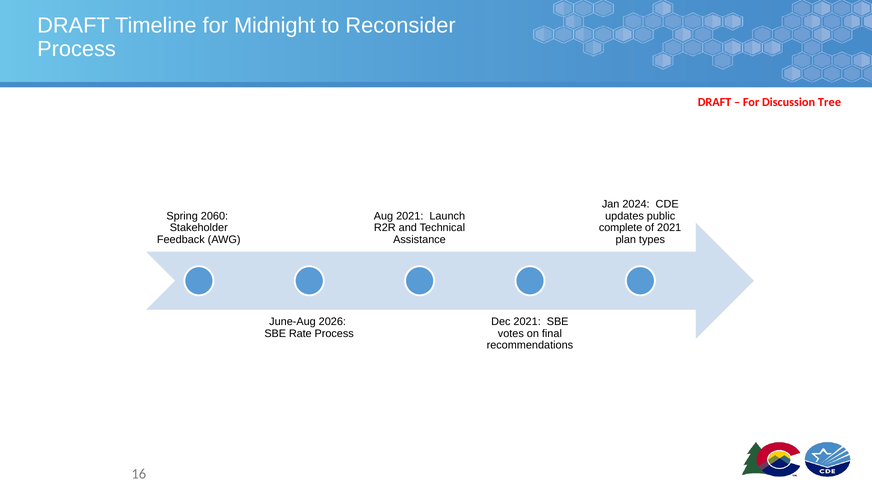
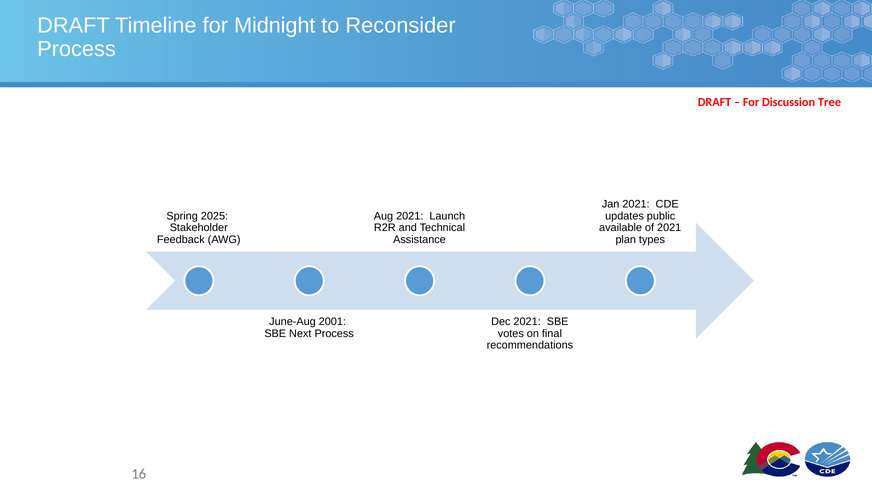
Jan 2024: 2024 -> 2021
2060: 2060 -> 2025
complete: complete -> available
2026: 2026 -> 2001
Rate: Rate -> Next
